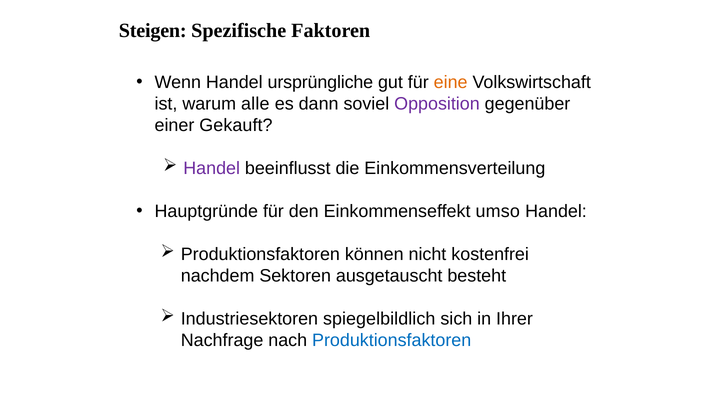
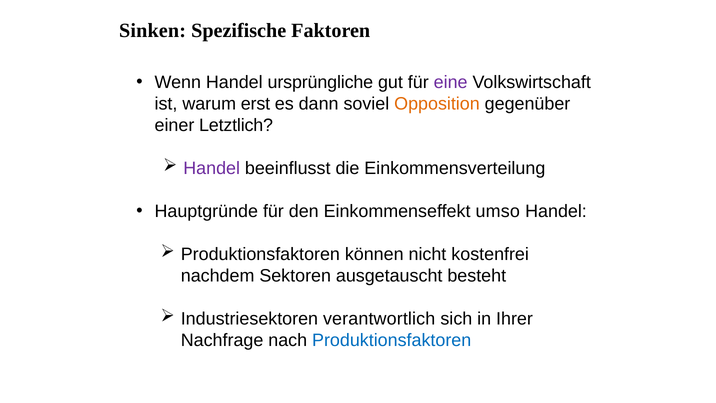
Steigen: Steigen -> Sinken
eine colour: orange -> purple
alle: alle -> erst
Opposition colour: purple -> orange
Gekauft: Gekauft -> Letztlich
spiegelbildlich: spiegelbildlich -> verantwortlich
